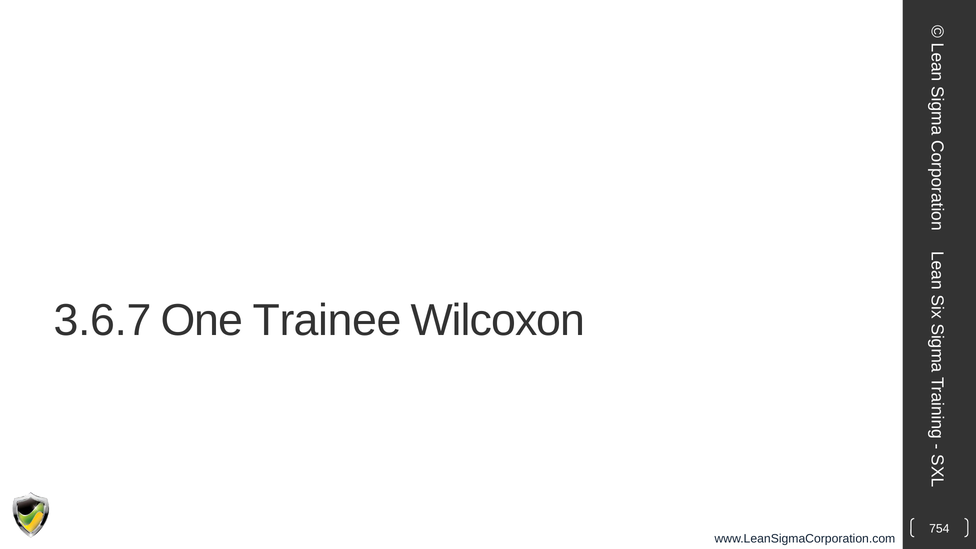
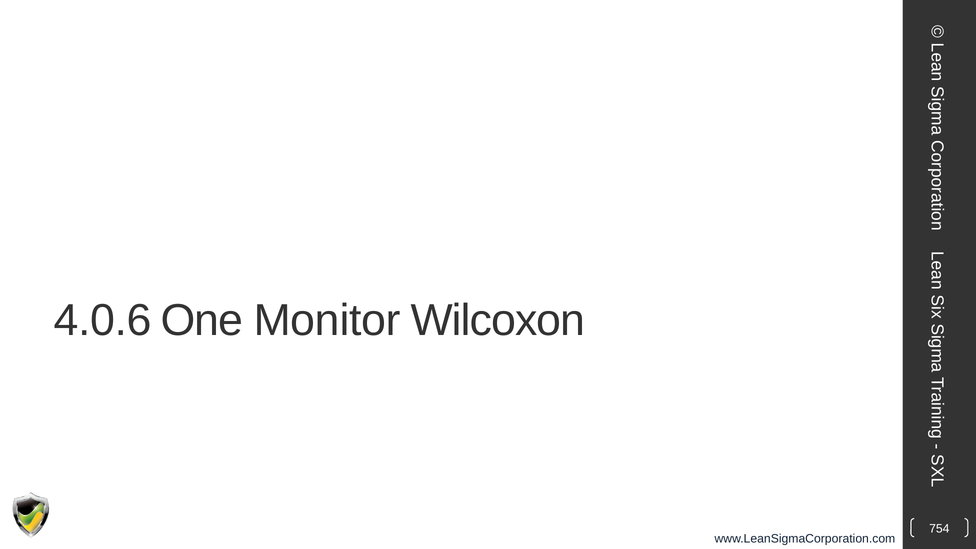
3.6.7: 3.6.7 -> 4.0.6
Trainee: Trainee -> Monitor
